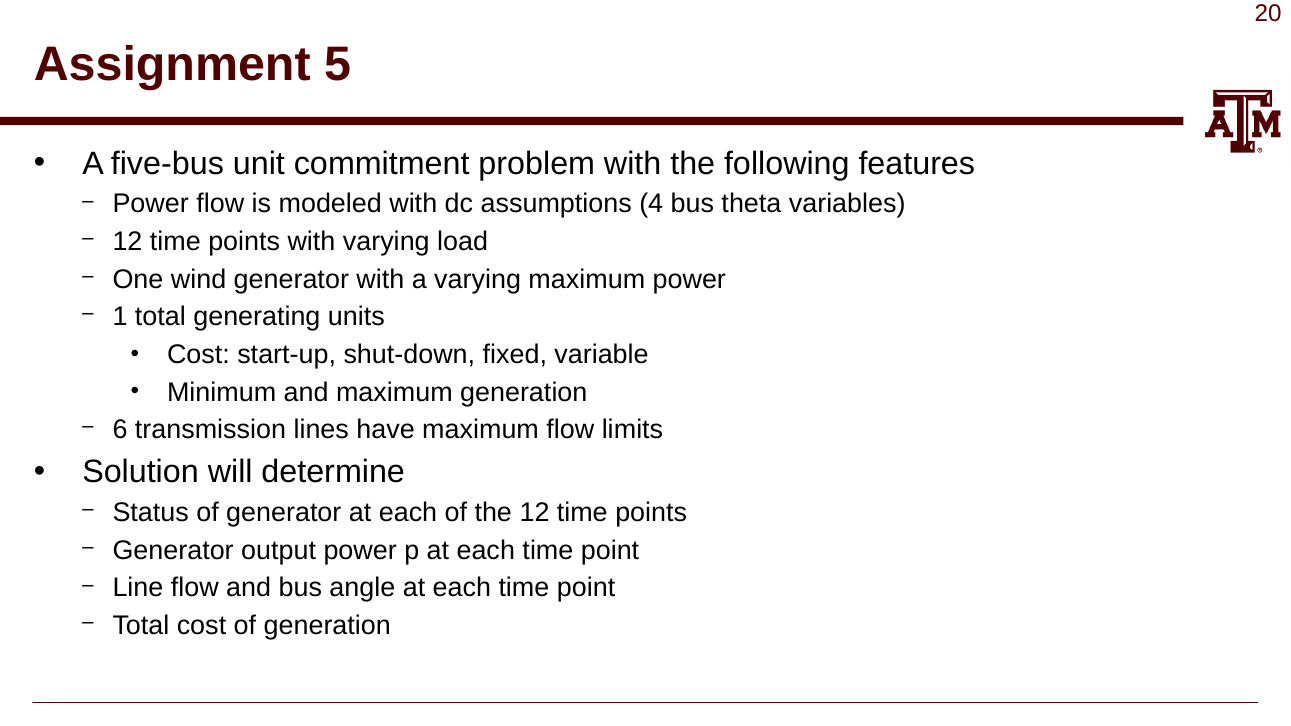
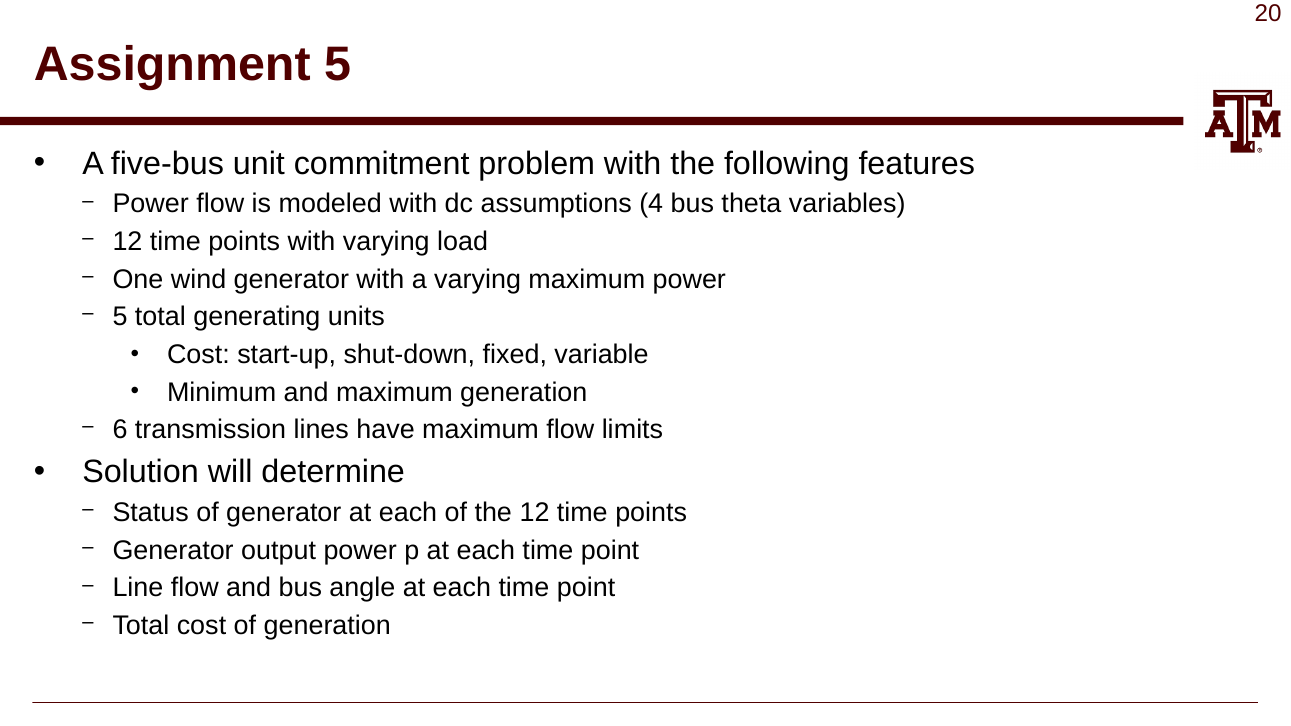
1 at (120, 317): 1 -> 5
